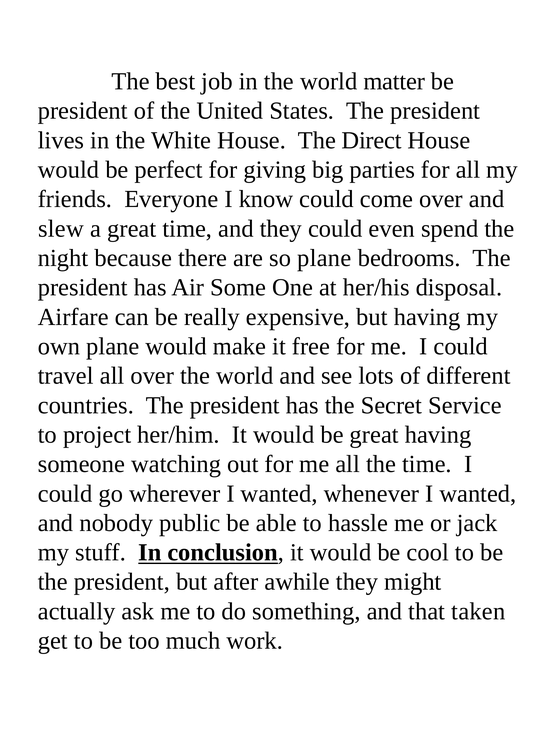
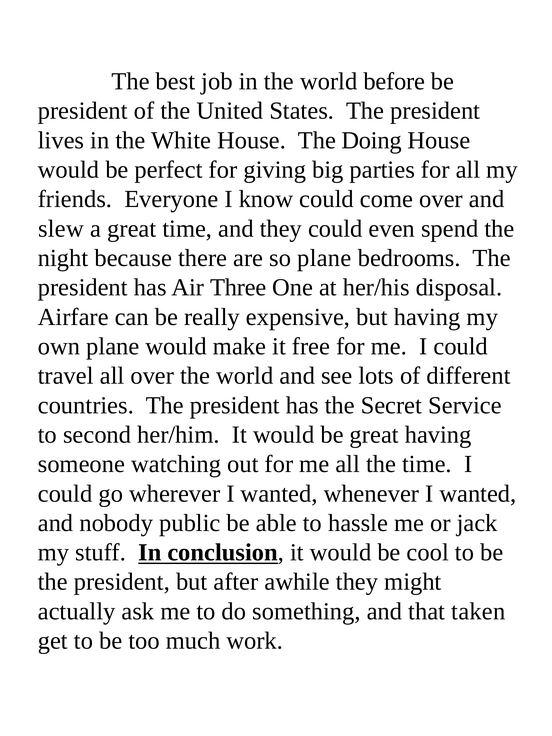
matter: matter -> before
Direct: Direct -> Doing
Some: Some -> Three
project: project -> second
